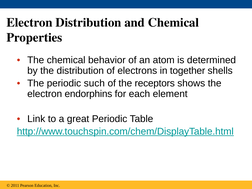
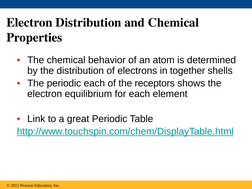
periodic such: such -> each
endorphins: endorphins -> equilibrium
